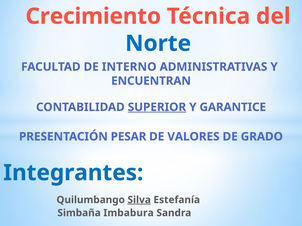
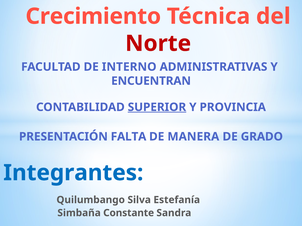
Norte colour: blue -> red
GARANTICE: GARANTICE -> PROVINCIA
PESAR: PESAR -> FALTA
VALORES: VALORES -> MANERA
Silva underline: present -> none
Imbabura: Imbabura -> Constante
